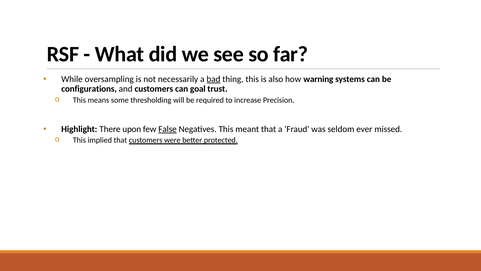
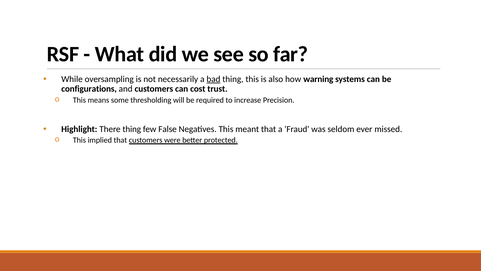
goal: goal -> cost
There upon: upon -> thing
False underline: present -> none
